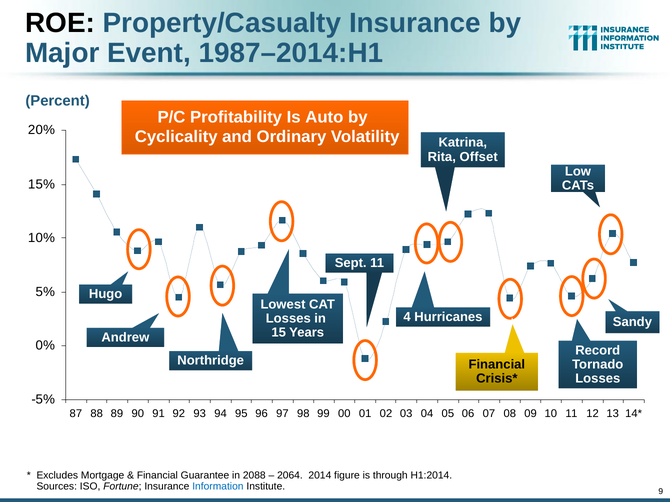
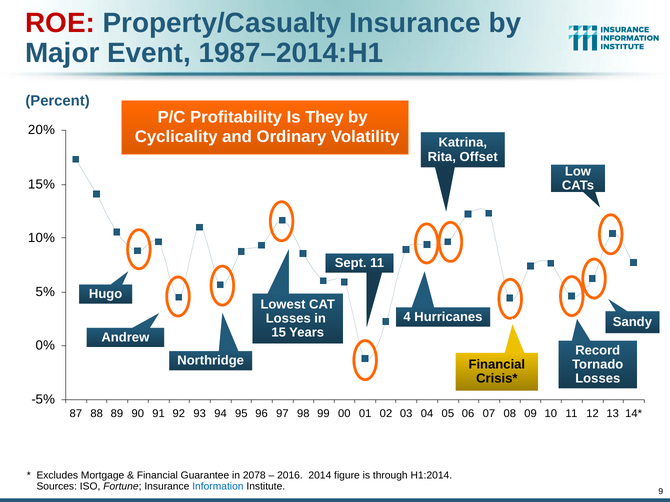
ROE colour: black -> red
Auto: Auto -> They
2088: 2088 -> 2078
2064: 2064 -> 2016
